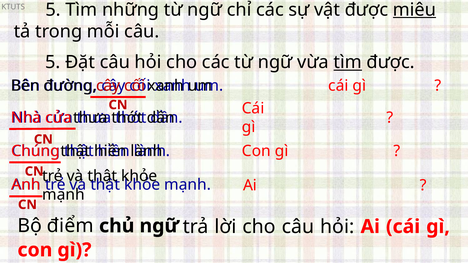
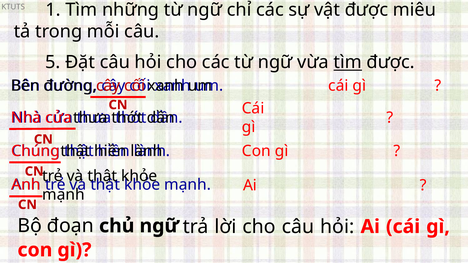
5 at (53, 10): 5 -> 1
miêu underline: present -> none
điểm: điểm -> đoạn
